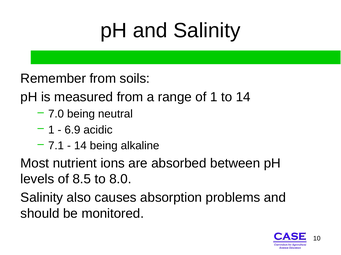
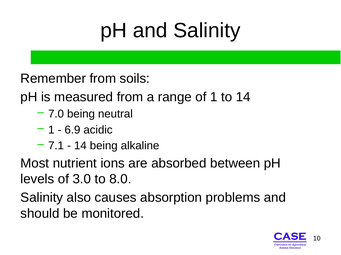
8.5: 8.5 -> 3.0
